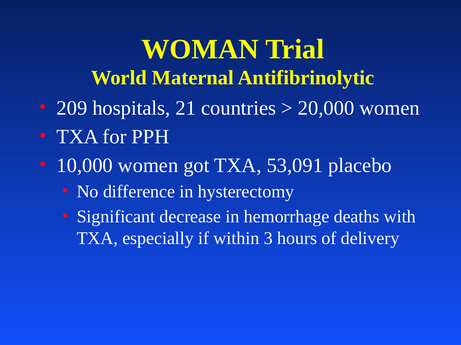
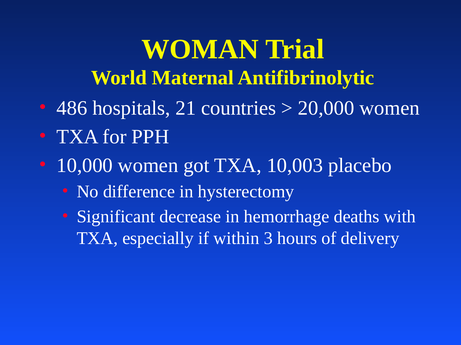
209: 209 -> 486
53,091: 53,091 -> 10,003
